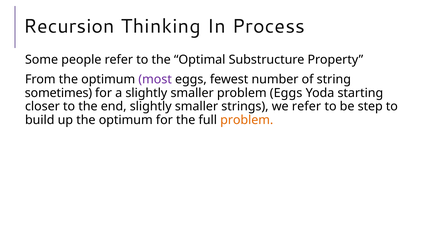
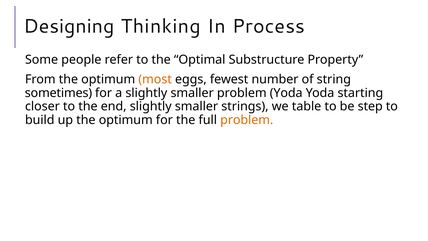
Recursion: Recursion -> Designing
most colour: purple -> orange
problem Eggs: Eggs -> Yoda
we refer: refer -> table
